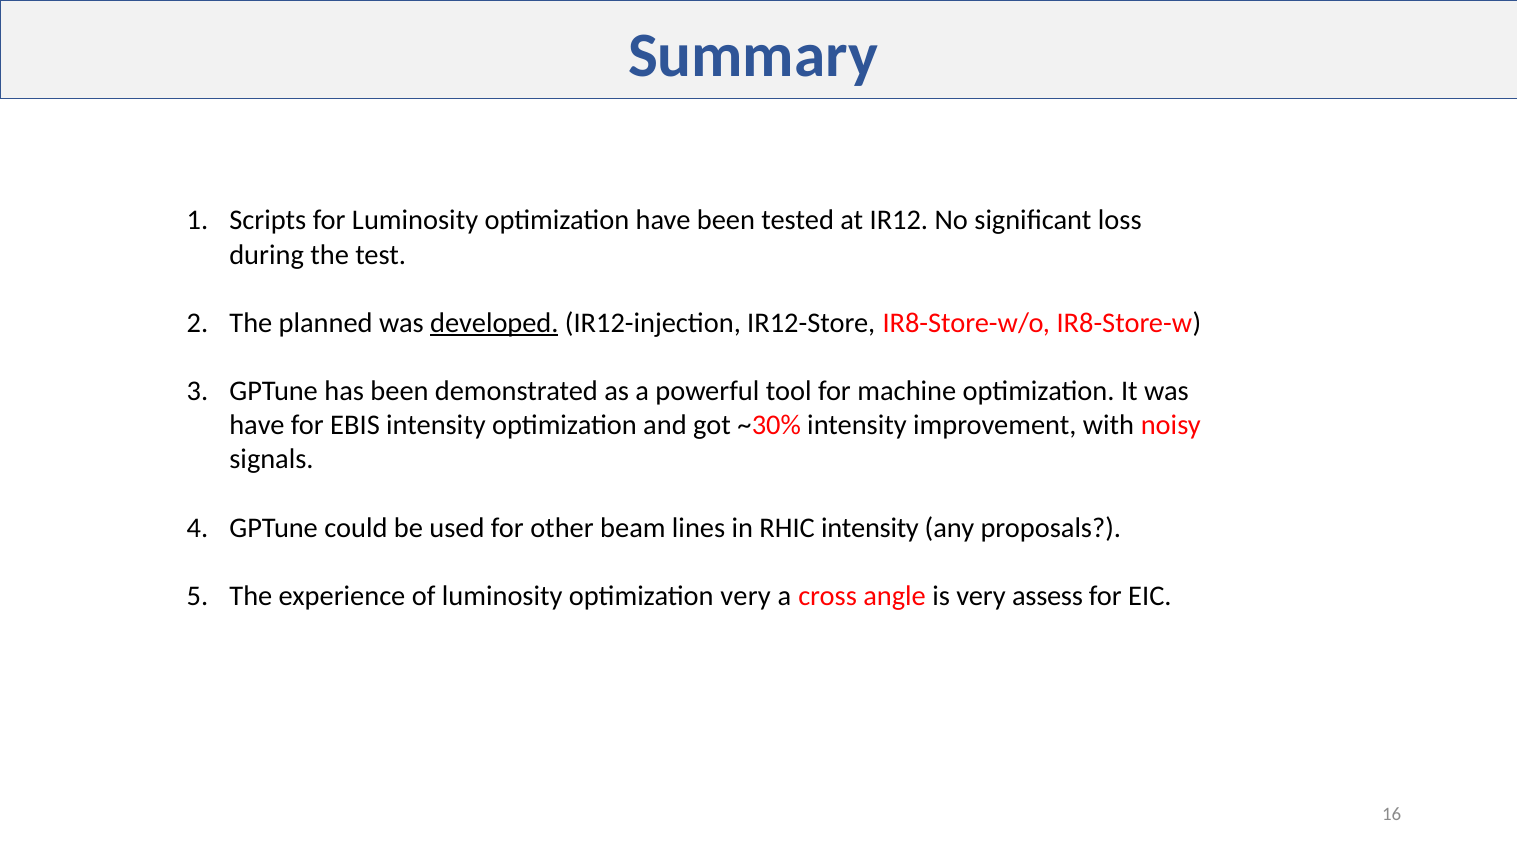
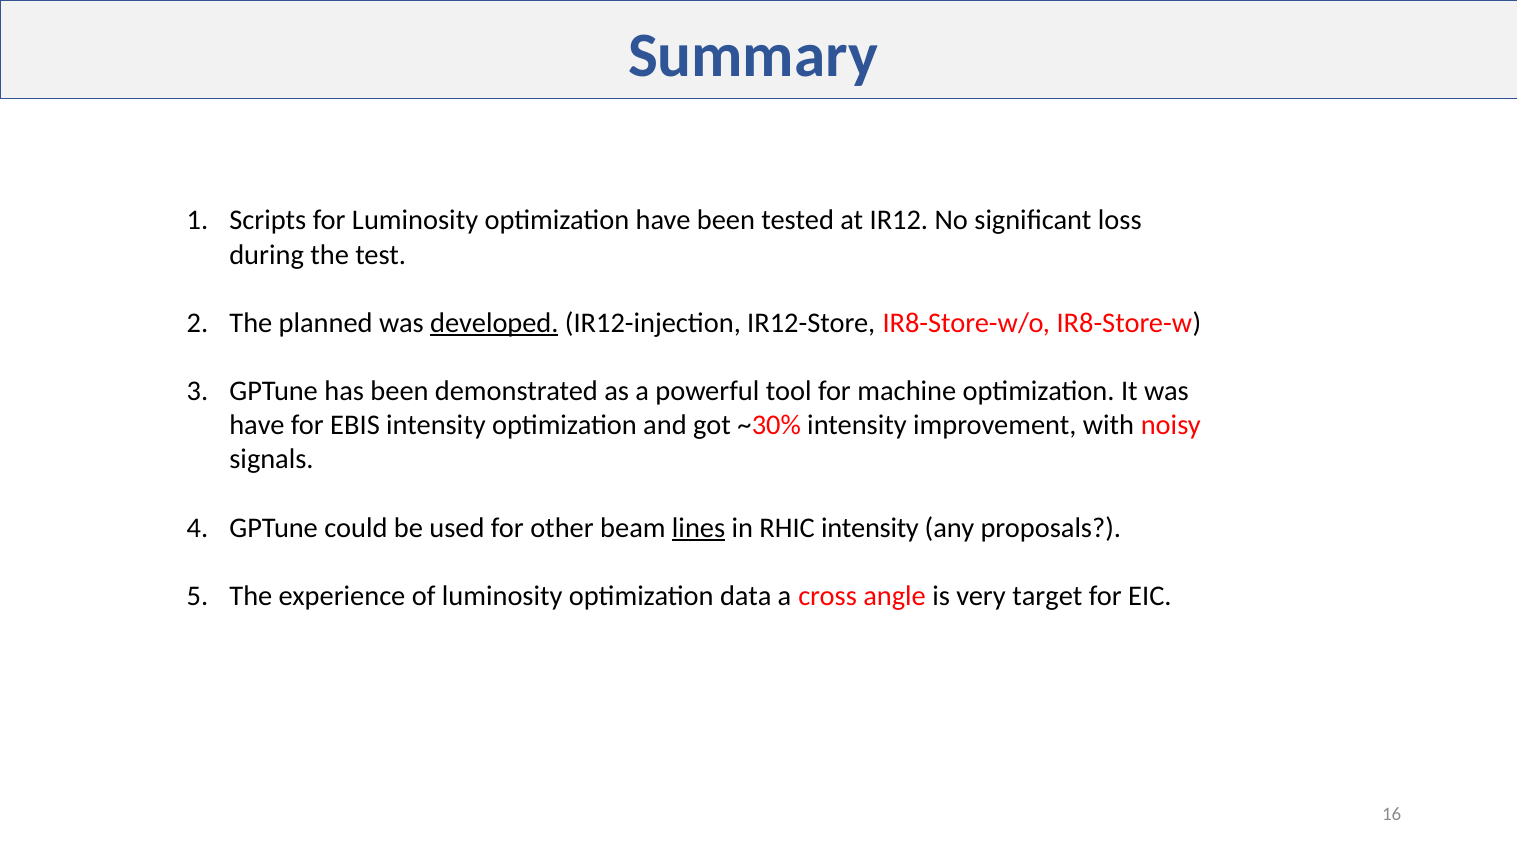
lines underline: none -> present
optimization very: very -> data
assess: assess -> target
